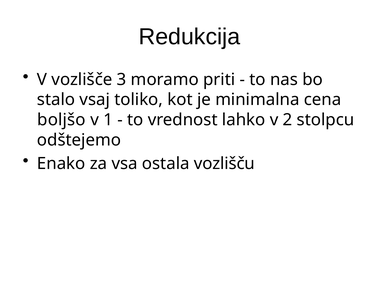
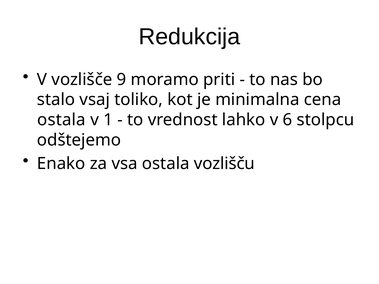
3: 3 -> 9
boljšo at (61, 120): boljšo -> ostala
2: 2 -> 6
